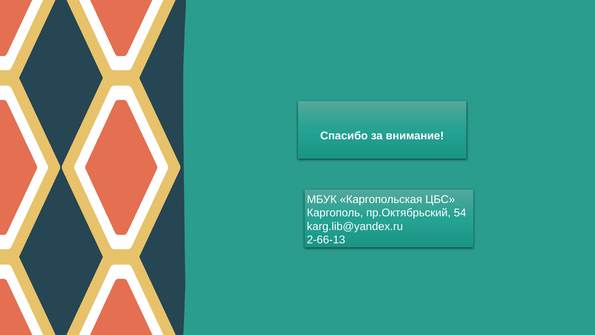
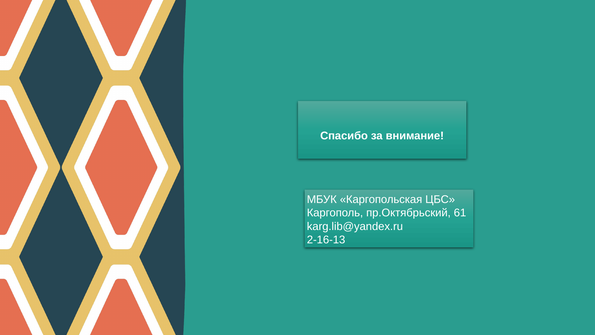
54: 54 -> 61
2-66-13: 2-66-13 -> 2-16-13
